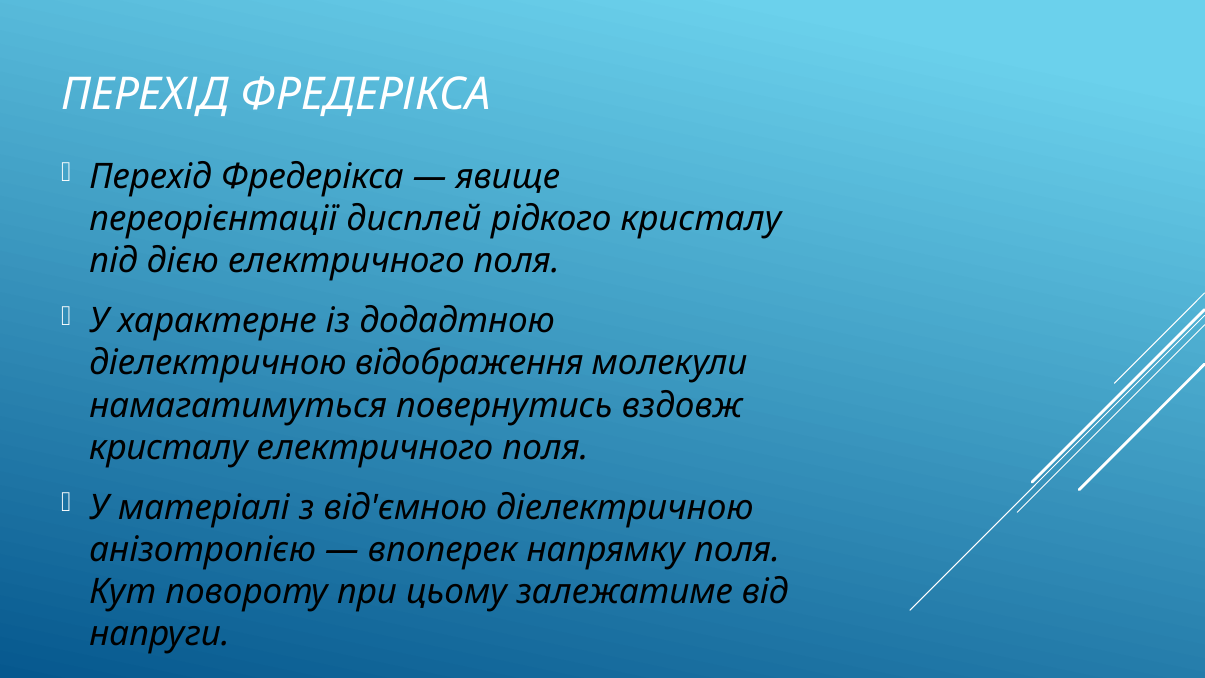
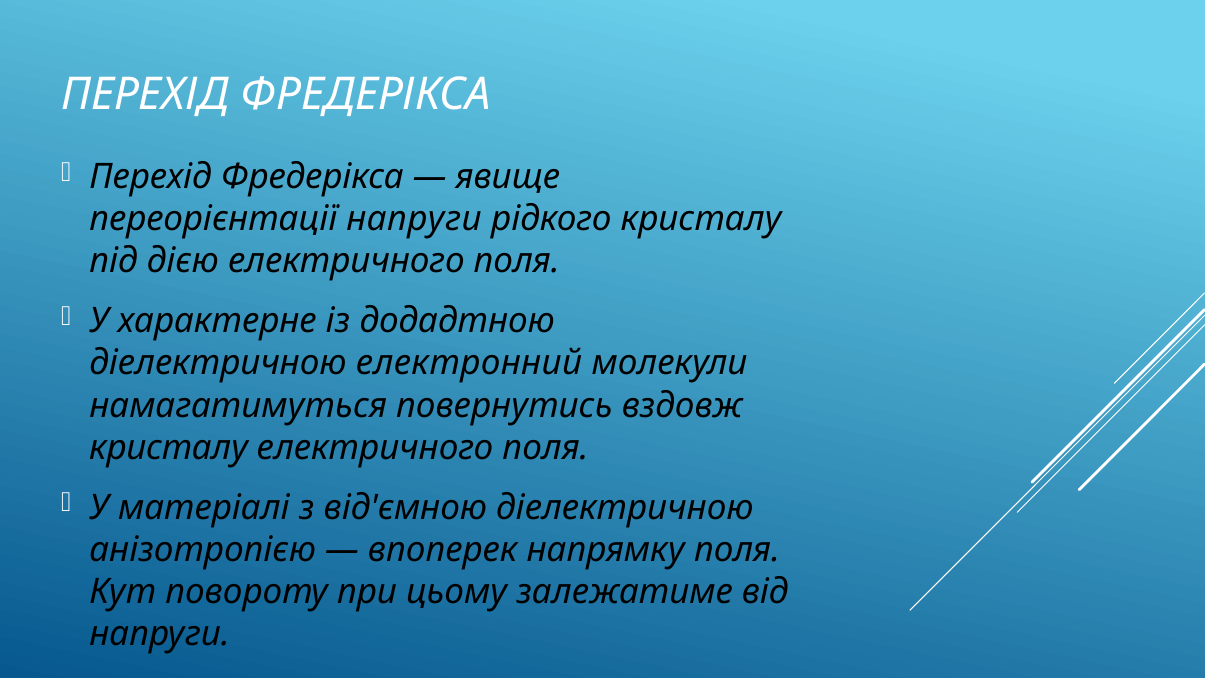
переорієнтації дисплей: дисплей -> напруги
відображення: відображення -> електронний
